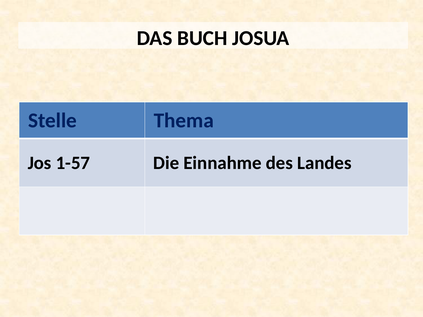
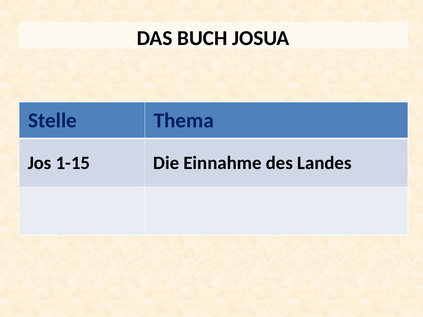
1-57: 1-57 -> 1-15
